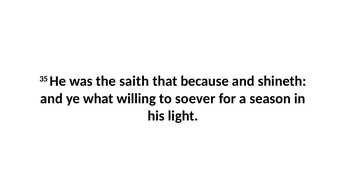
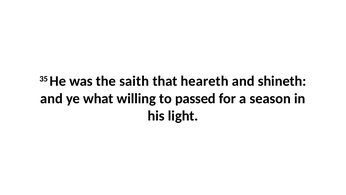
because: because -> heareth
soever: soever -> passed
